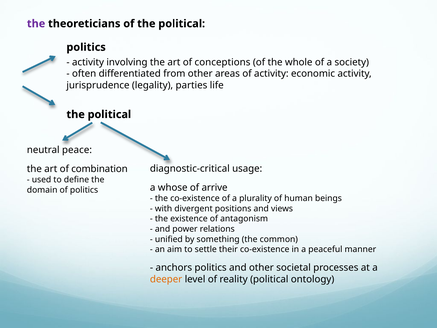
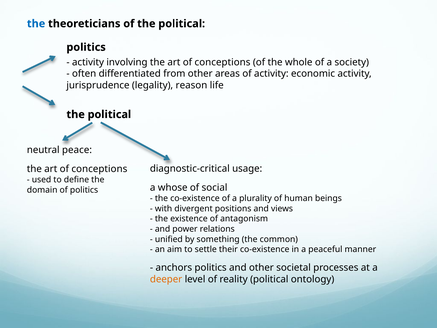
the at (36, 24) colour: purple -> blue
parties: parties -> reason
combination at (99, 169): combination -> conceptions
arrive: arrive -> social
